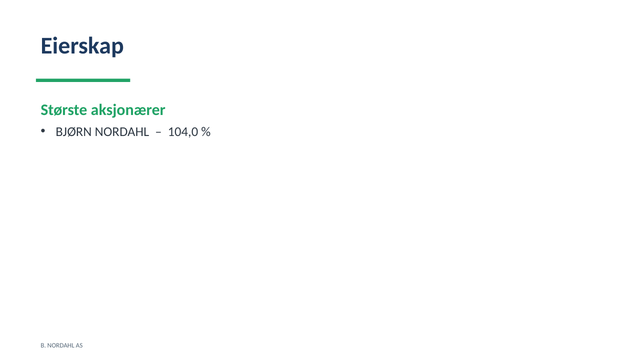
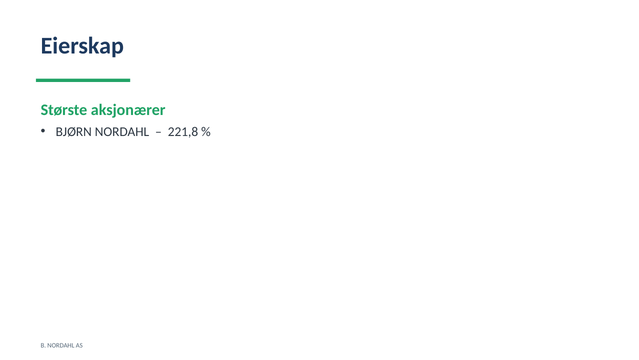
104,0: 104,0 -> 221,8
